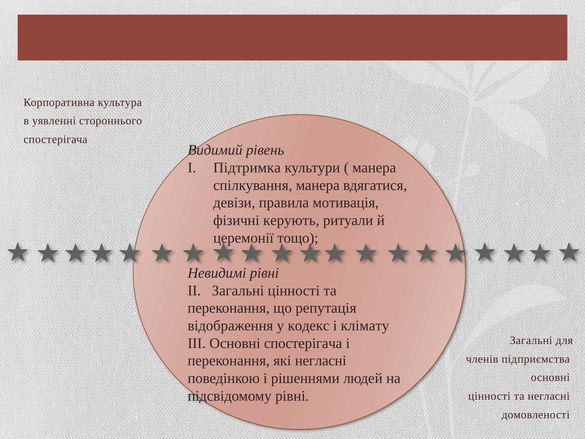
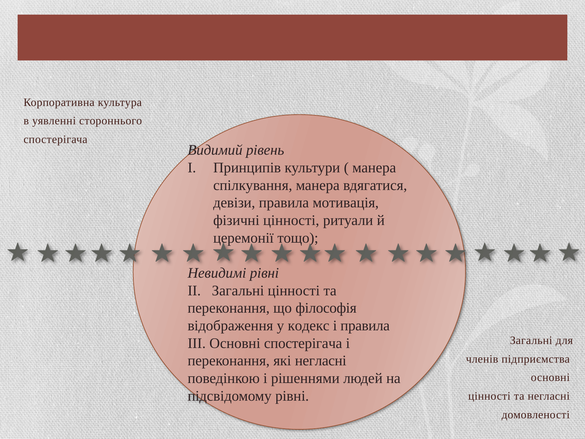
Підтримка: Підтримка -> Принципів
фізичні керують: керують -> цінності
репутація: репутація -> філософія
і клімату: клімату -> правила
